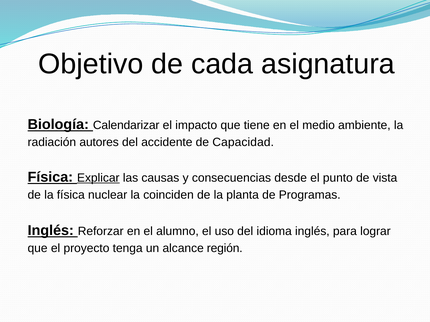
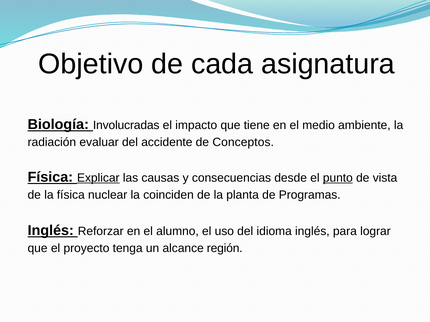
Calendarizar: Calendarizar -> Involucradas
autores: autores -> evaluar
Capacidad: Capacidad -> Conceptos
punto underline: none -> present
